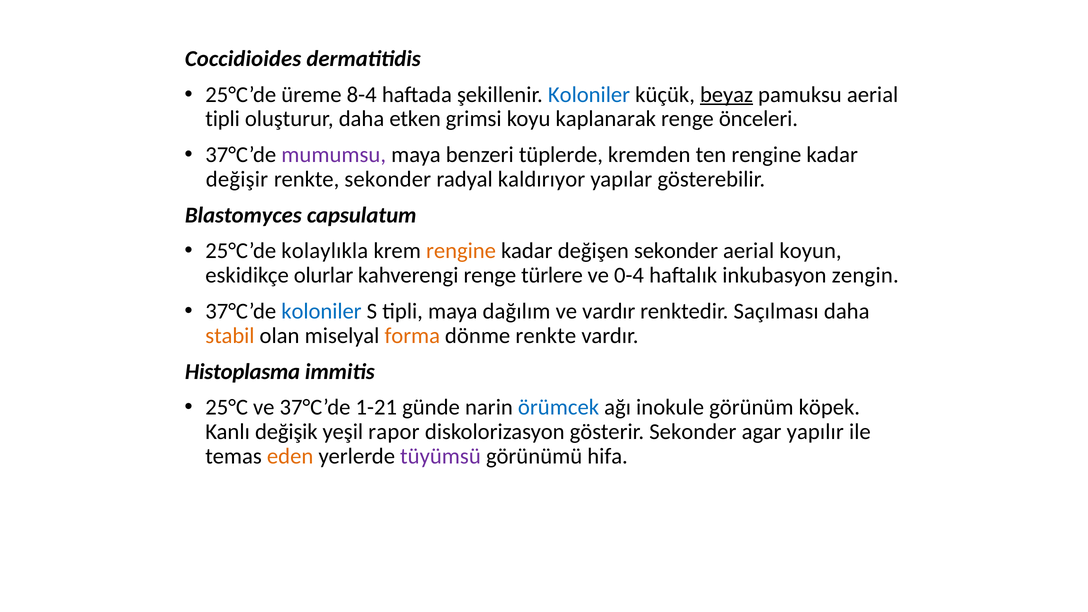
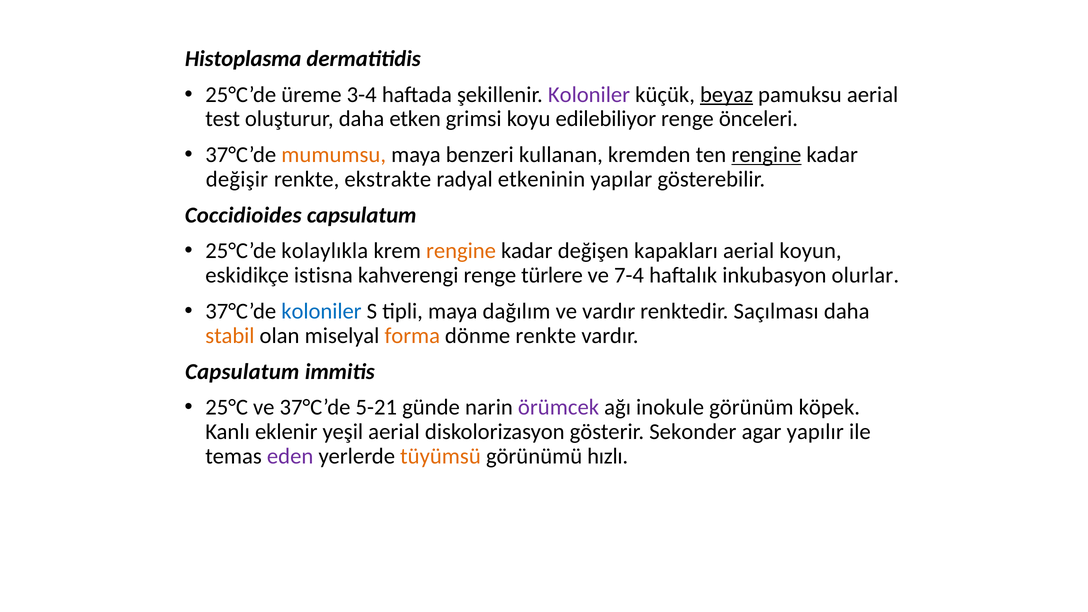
Coccidioides: Coccidioides -> Histoplasma
8-4: 8-4 -> 3-4
Koloniler at (589, 95) colour: blue -> purple
tipli at (223, 119): tipli -> test
kaplanarak: kaplanarak -> edilebiliyor
mumumsu colour: purple -> orange
tüplerde: tüplerde -> kullanan
rengine at (766, 155) underline: none -> present
renkte sekonder: sekonder -> ekstrakte
kaldırıyor: kaldırıyor -> etkeninin
Blastomyces: Blastomyces -> Coccidioides
değişen sekonder: sekonder -> kapakları
olurlar: olurlar -> istisna
0-4: 0-4 -> 7-4
zengin: zengin -> olurlar
Histoplasma at (242, 372): Histoplasma -> Capsulatum
1-21: 1-21 -> 5-21
örümcek colour: blue -> purple
değişik: değişik -> eklenir
yeşil rapor: rapor -> aerial
eden colour: orange -> purple
tüyümsü colour: purple -> orange
hifa: hifa -> hızlı
